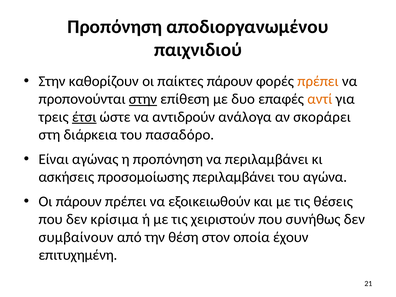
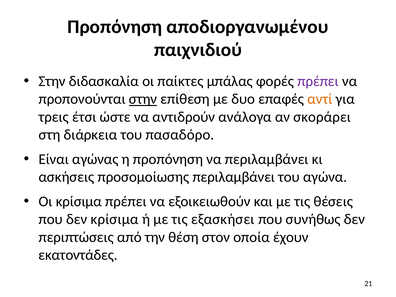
καθορίζουν: καθορίζουν -> διδασκαλία
παίκτες πάρουν: πάρουν -> μπάλας
πρέπει at (318, 81) colour: orange -> purple
έτσι underline: present -> none
Οι πάρουν: πάρουν -> κρίσιμα
χειριστούν: χειριστούν -> εξασκήσει
συμβαίνουν: συμβαίνουν -> περιπτώσεις
επιτυχημένη: επιτυχημένη -> εκατοντάδες
